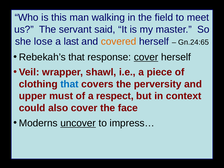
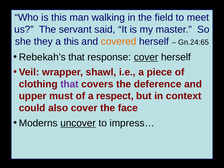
lose: lose -> they
a last: last -> this
that at (69, 84) colour: blue -> purple
perversity: perversity -> deference
